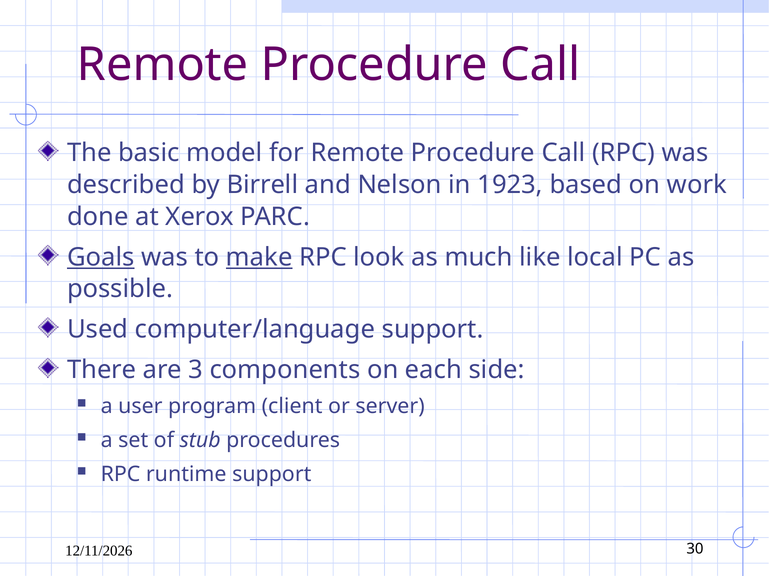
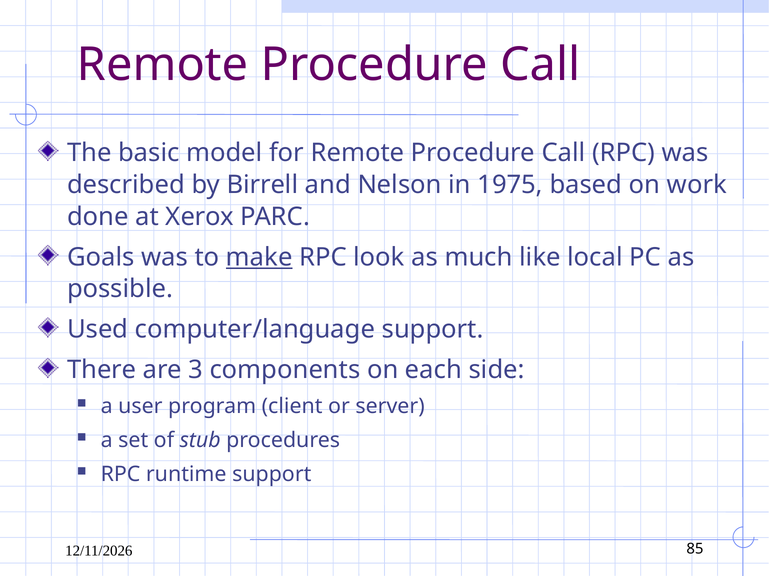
1923: 1923 -> 1975
Goals underline: present -> none
30: 30 -> 85
